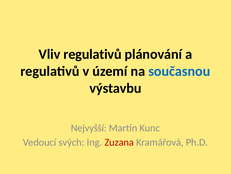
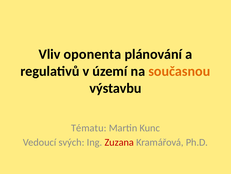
Vliv regulativů: regulativů -> oponenta
současnou colour: blue -> orange
Nejvyšší: Nejvyšší -> Tématu
